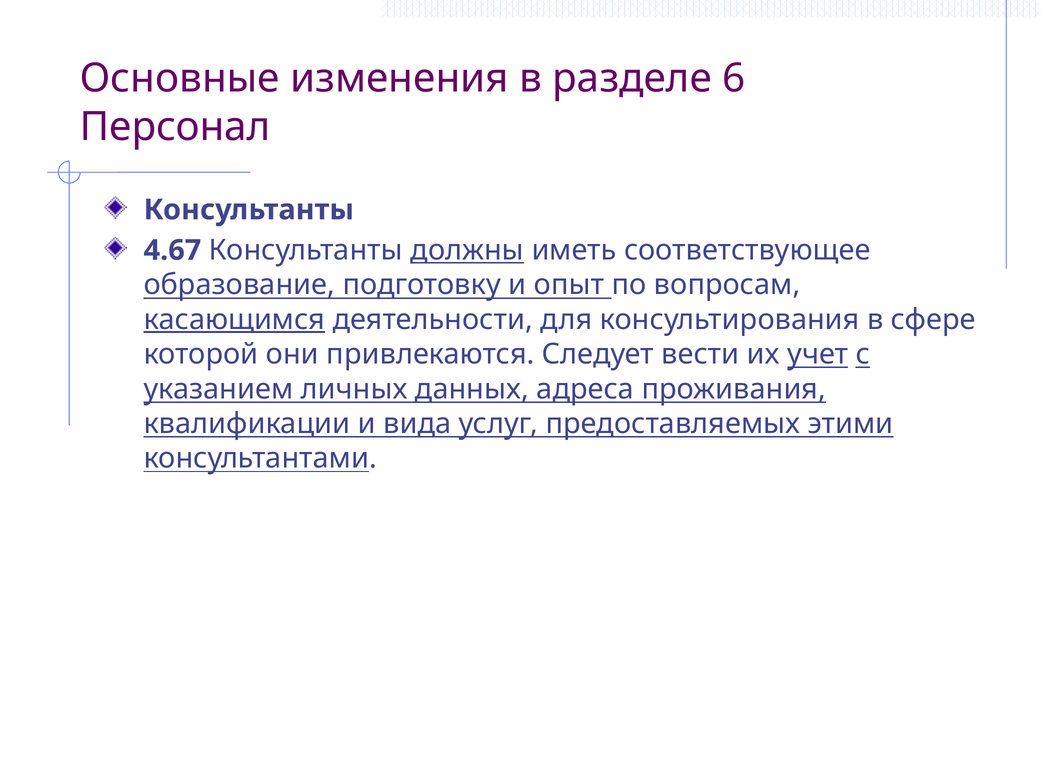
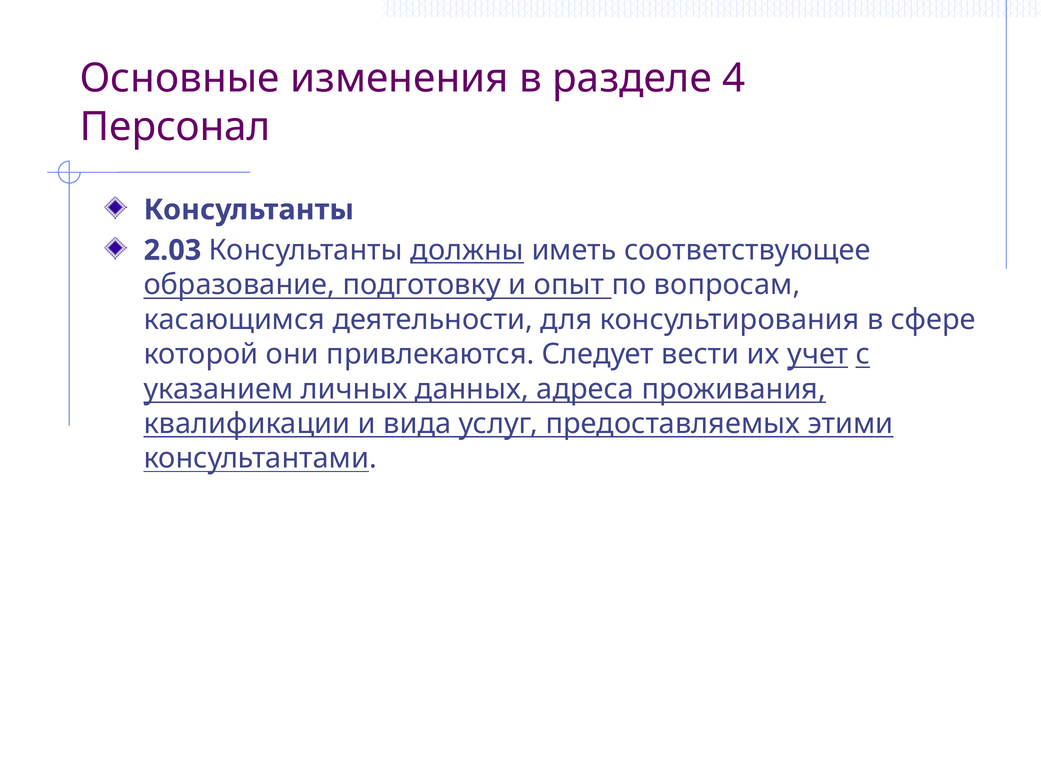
6: 6 -> 4
4.67: 4.67 -> 2.03
касающимся underline: present -> none
